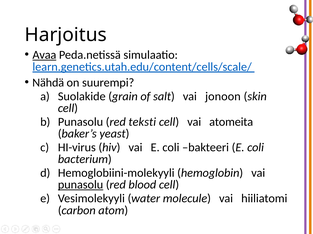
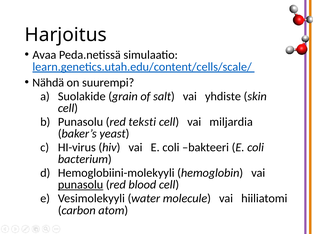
Avaa underline: present -> none
jonoon: jonoon -> yhdiste
atomeita: atomeita -> miljardia
